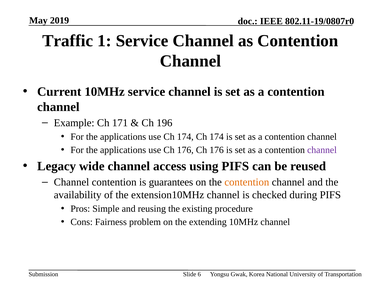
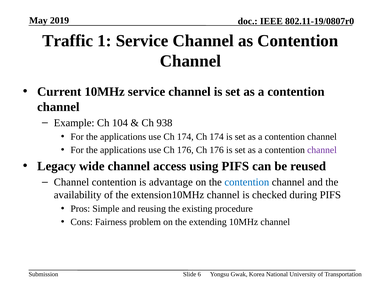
171: 171 -> 104
196: 196 -> 938
guarantees: guarantees -> advantage
contention at (247, 182) colour: orange -> blue
